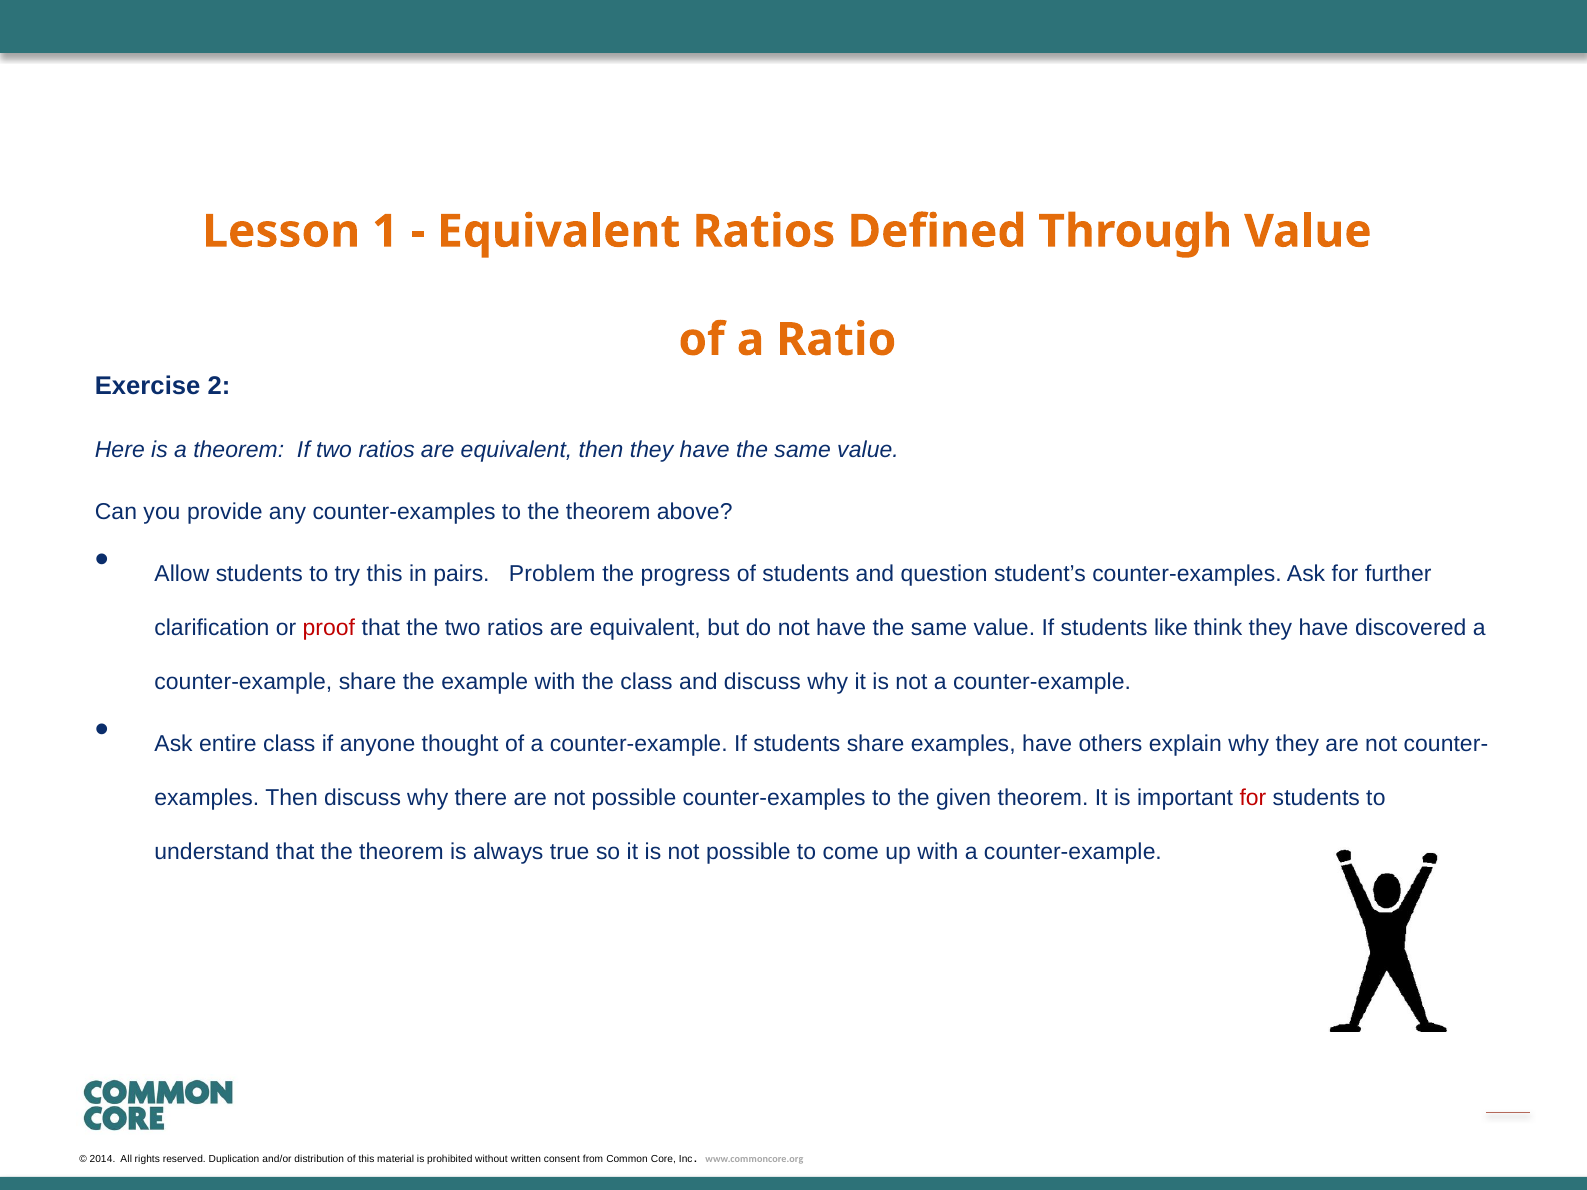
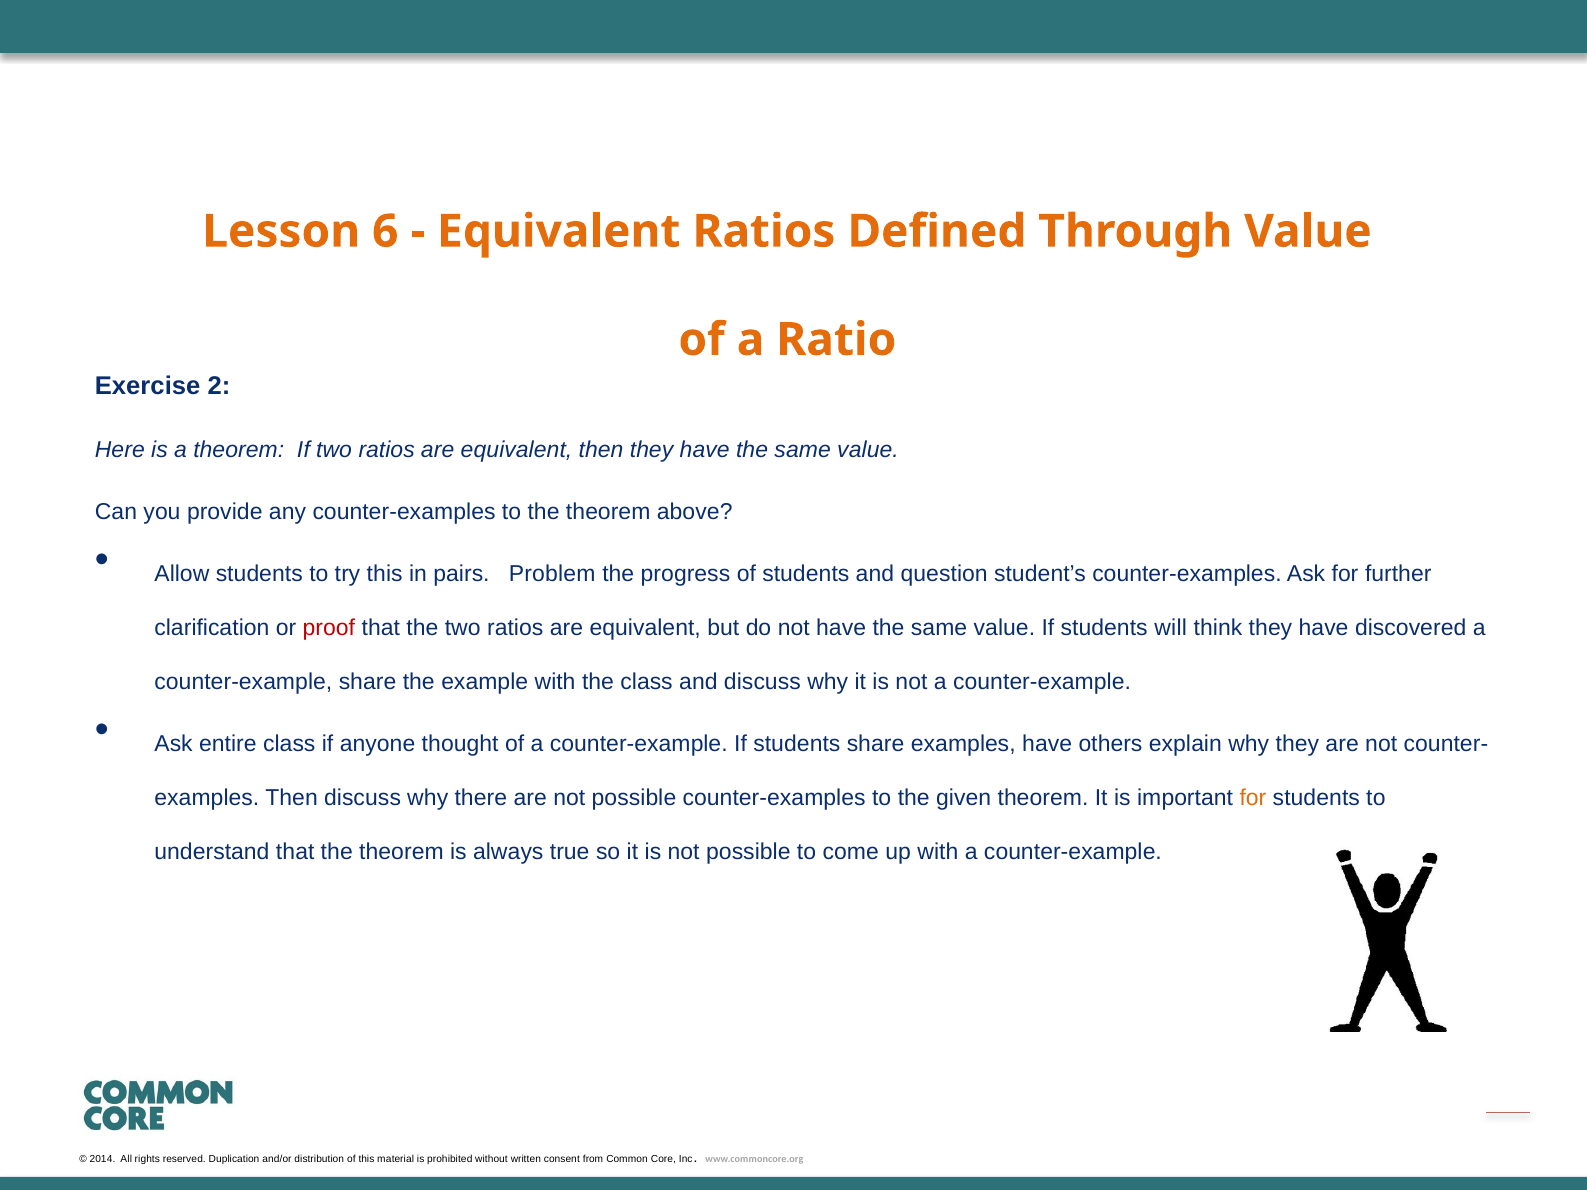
1: 1 -> 6
like: like -> will
for at (1253, 798) colour: red -> orange
